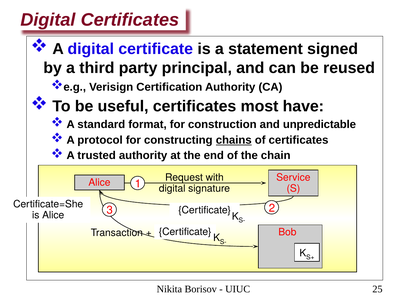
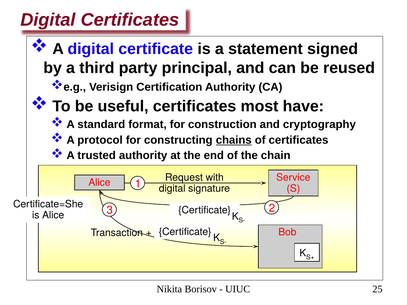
unpredictable: unpredictable -> cryptography
